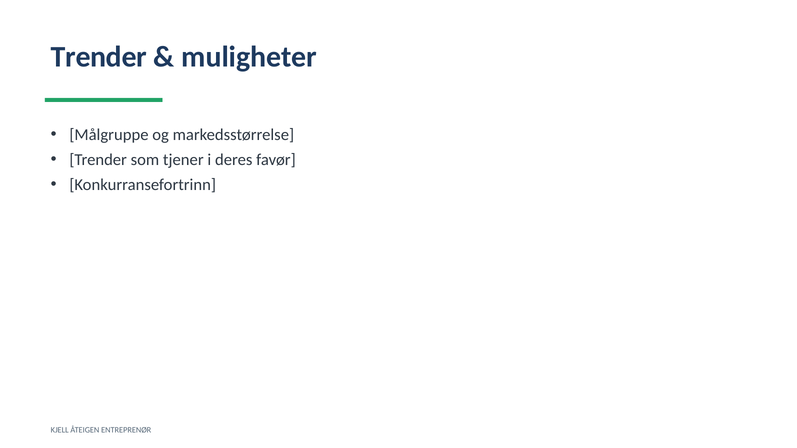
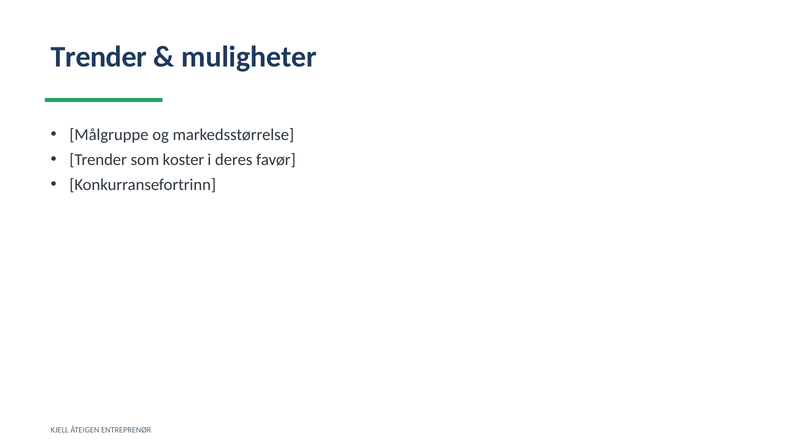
tjener: tjener -> koster
